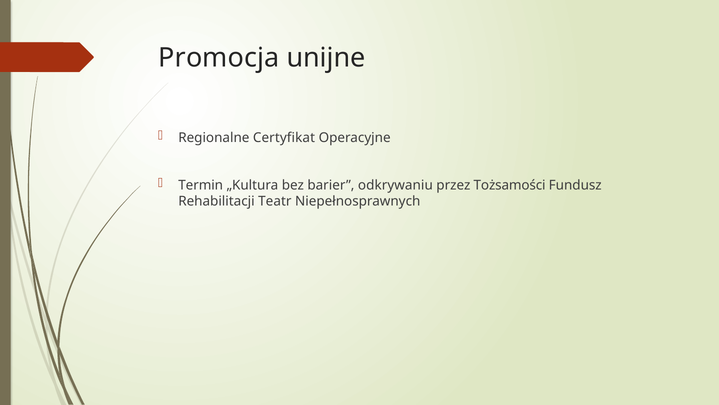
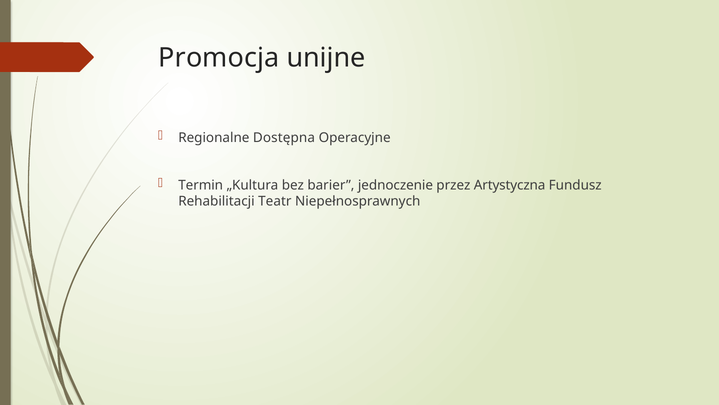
Certyfikat: Certyfikat -> Dostępna
odkrywaniu: odkrywaniu -> jednoczenie
Tożsamości: Tożsamości -> Artystyczna
